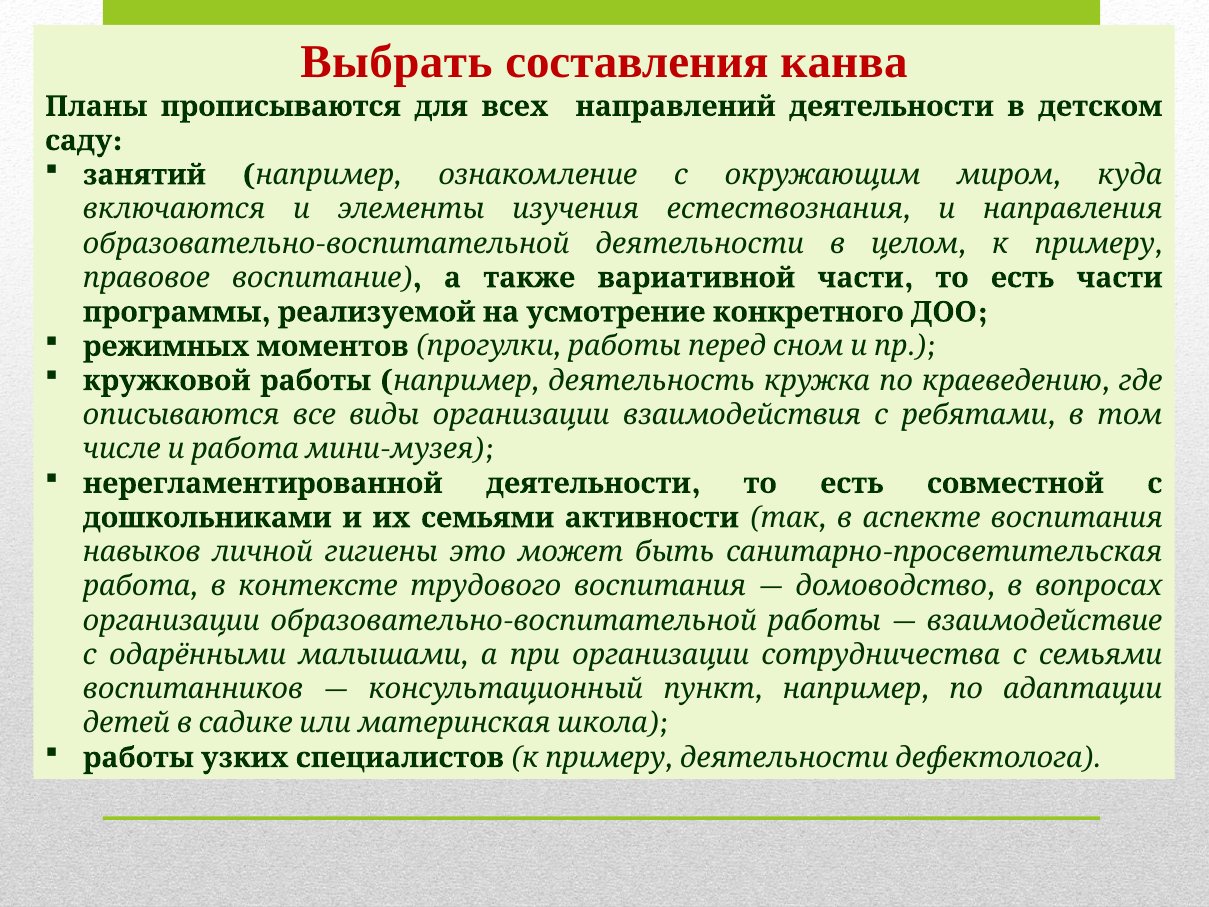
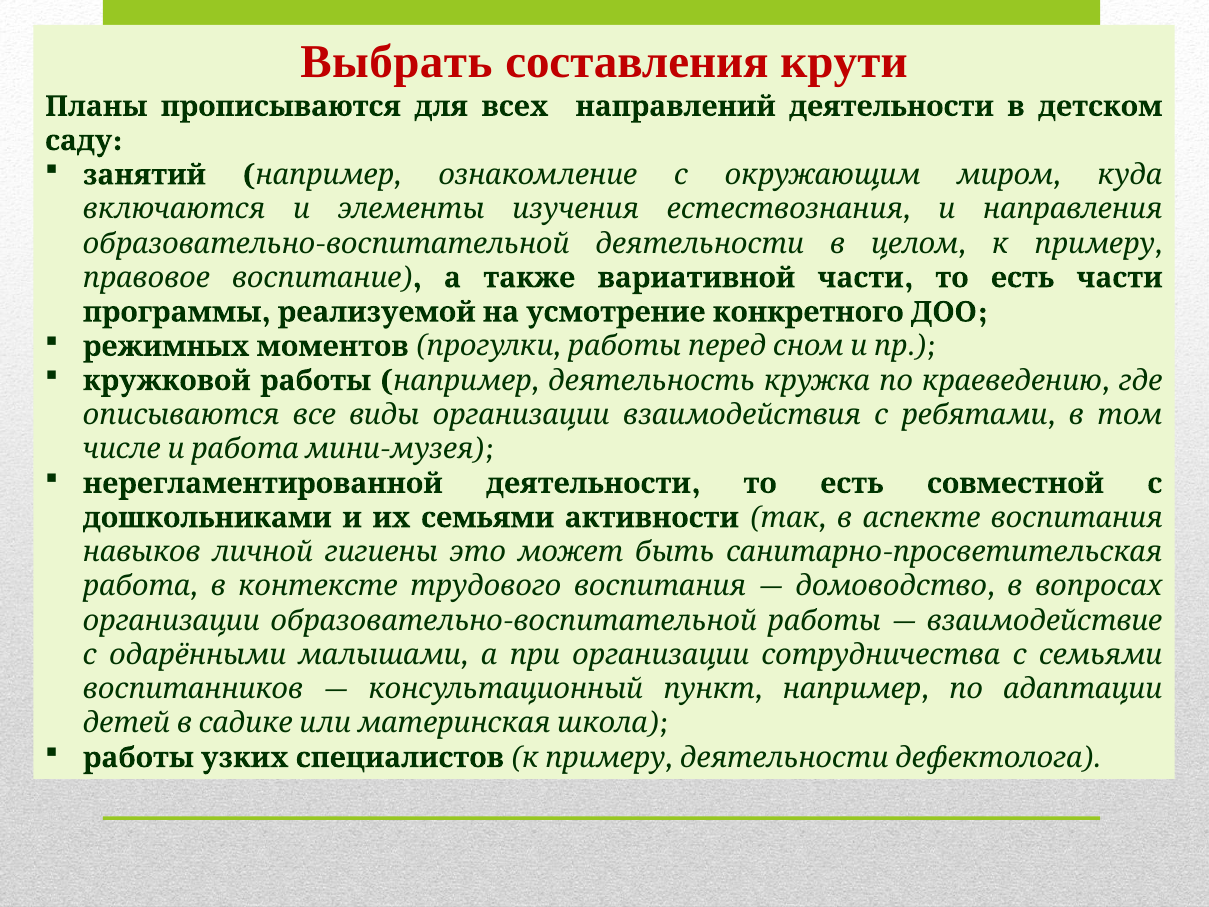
канва: канва -> крути
